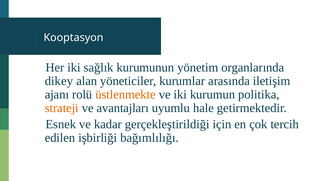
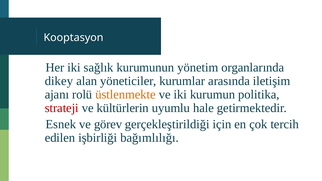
strateji colour: orange -> red
avantajları: avantajları -> kültürlerin
kadar: kadar -> görev
